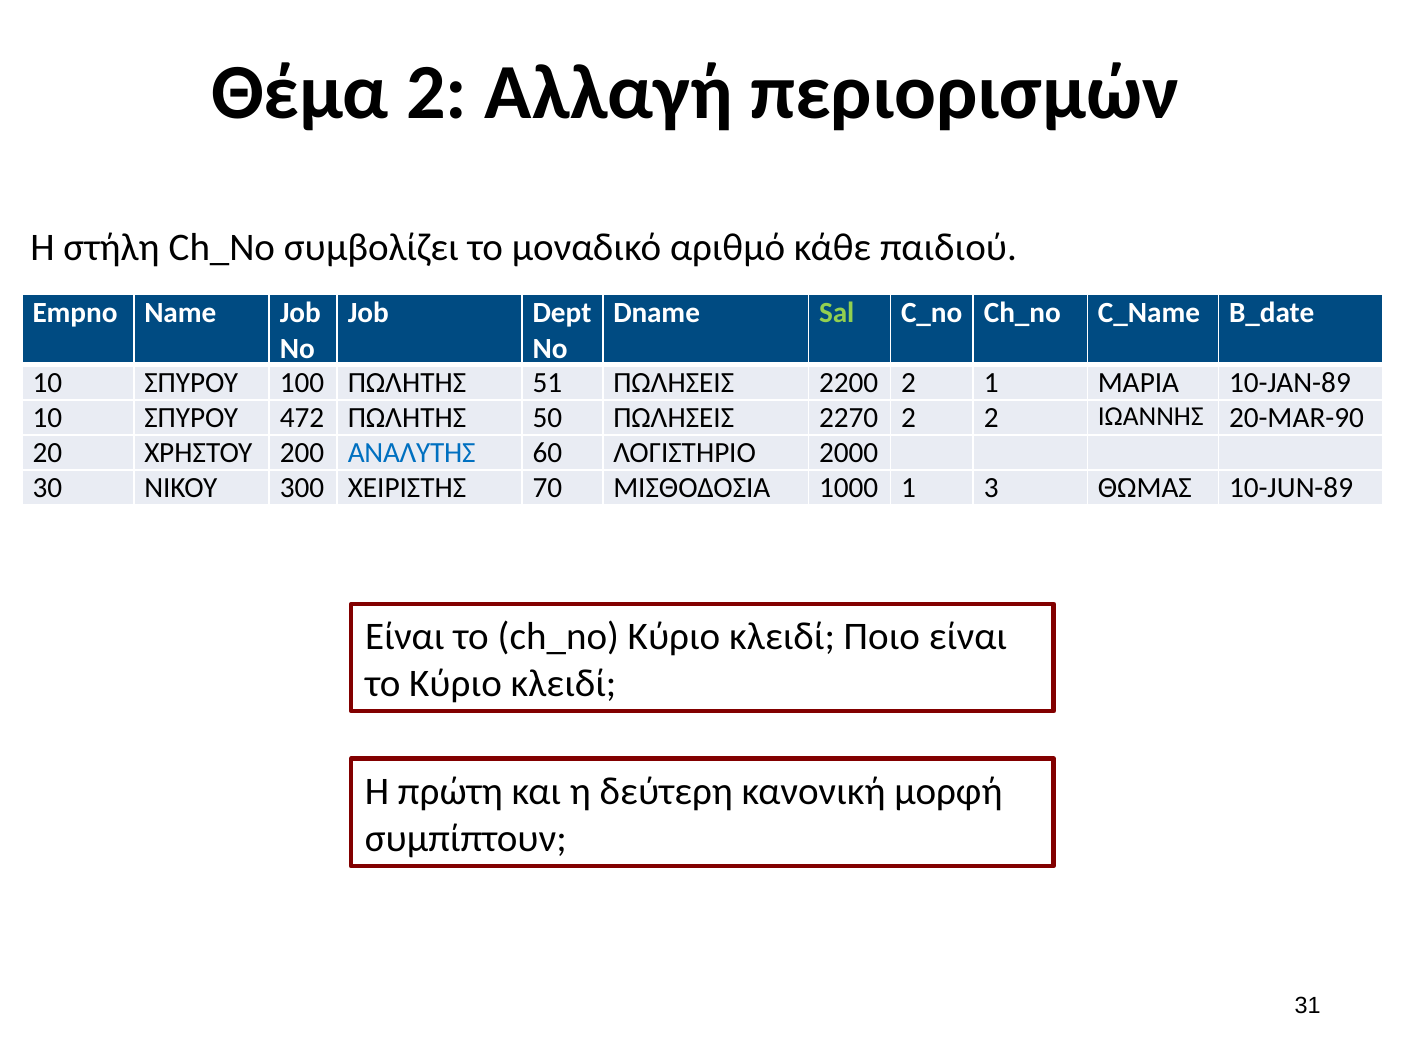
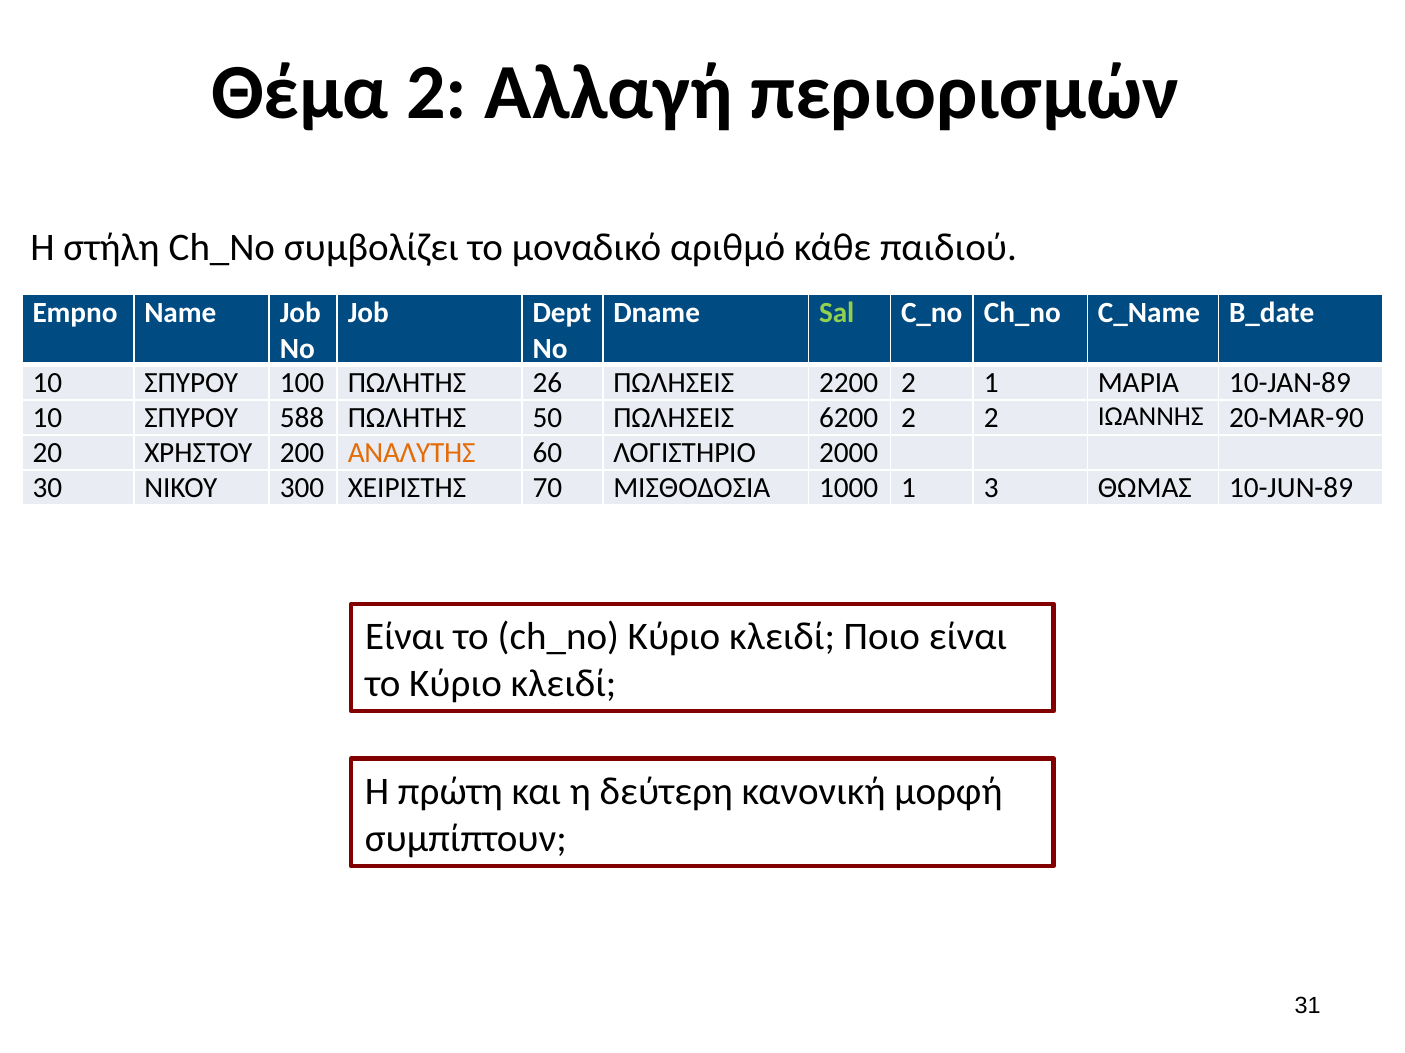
51: 51 -> 26
472: 472 -> 588
2270: 2270 -> 6200
ΑΝΑΛΥΤΗΣ colour: blue -> orange
